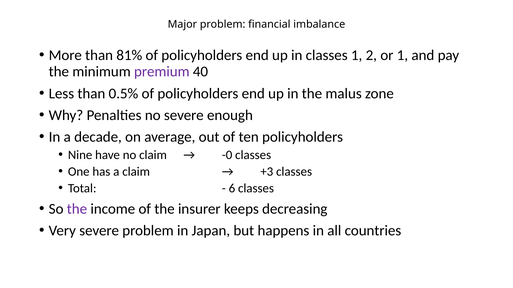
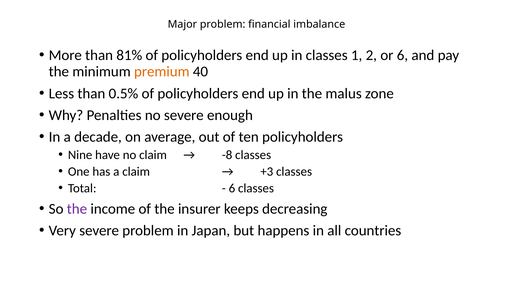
or 1: 1 -> 6
premium colour: purple -> orange
-0: -0 -> -8
